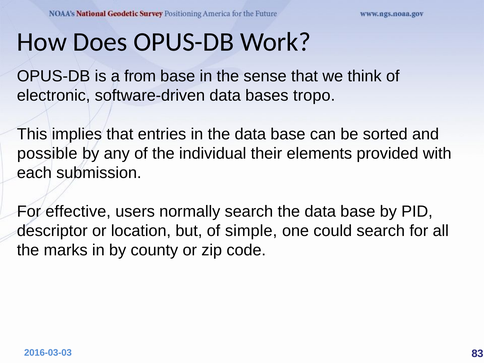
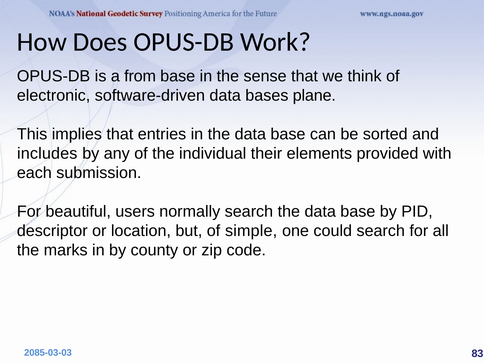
tropo: tropo -> plane
possible: possible -> includes
effective: effective -> beautiful
2016-03-03: 2016-03-03 -> 2085-03-03
